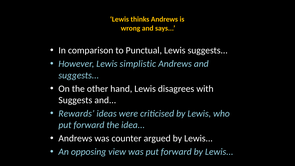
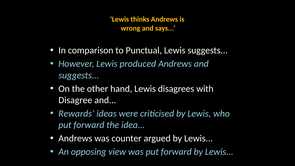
simplistic: simplistic -> produced
Suggests at (75, 100): Suggests -> Disagree
